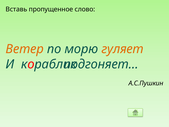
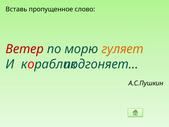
Ветер colour: orange -> red
